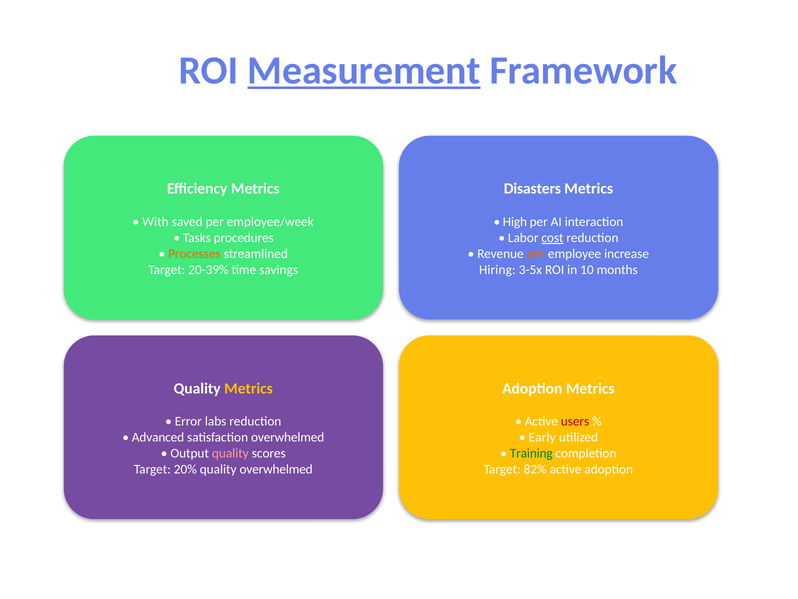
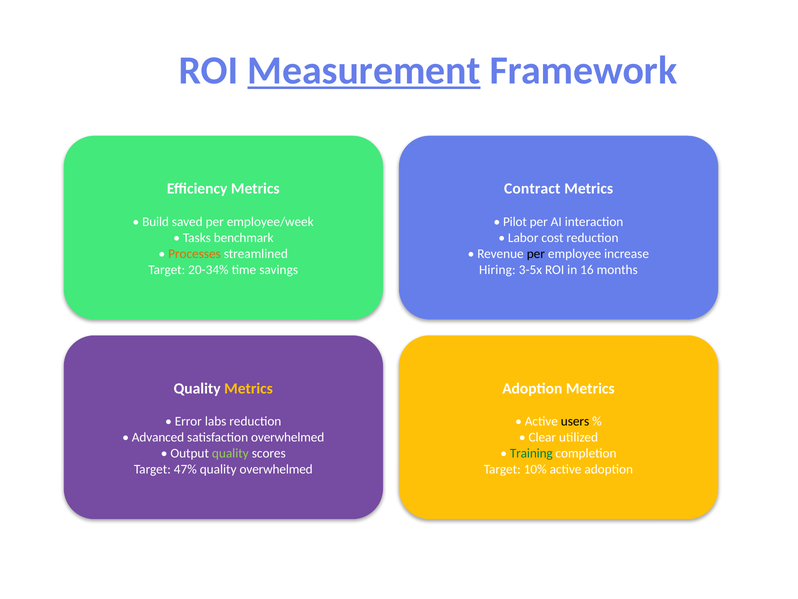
Disasters: Disasters -> Contract
With: With -> Build
High: High -> Pilot
procedures: procedures -> benchmark
cost underline: present -> none
per at (536, 254) colour: orange -> black
20-39%: 20-39% -> 20-34%
10: 10 -> 16
users colour: red -> black
Early: Early -> Clear
quality at (230, 453) colour: pink -> light green
20%: 20% -> 47%
82%: 82% -> 10%
